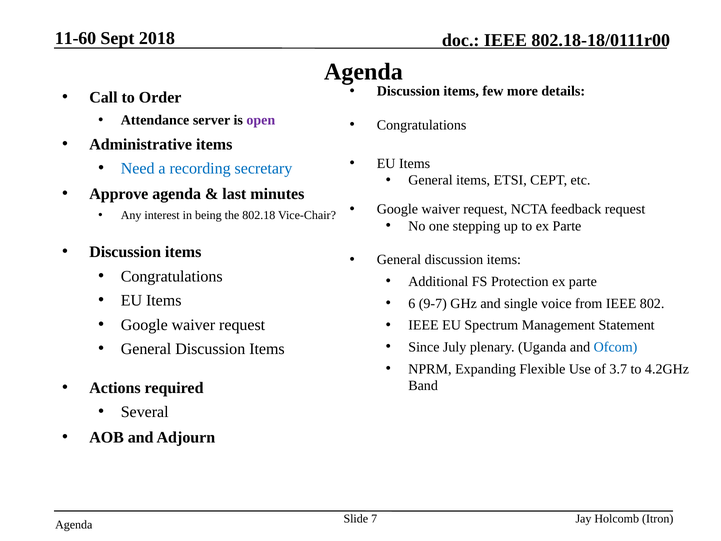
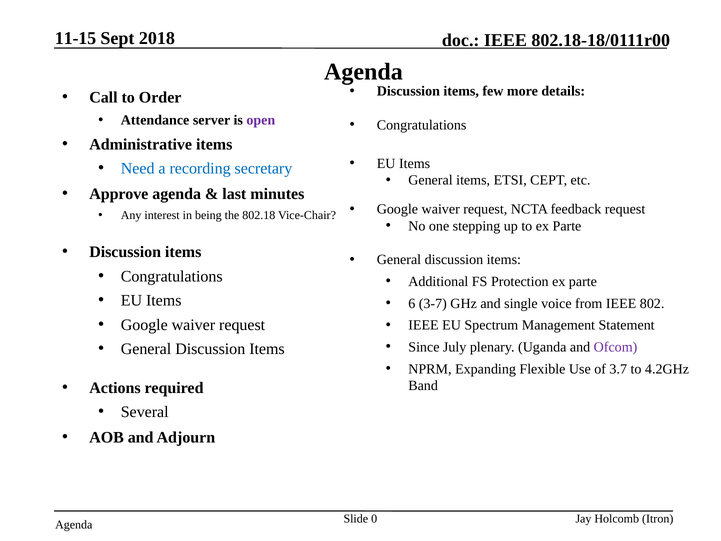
11-60: 11-60 -> 11-15
9-7: 9-7 -> 3-7
Ofcom colour: blue -> purple
7: 7 -> 0
